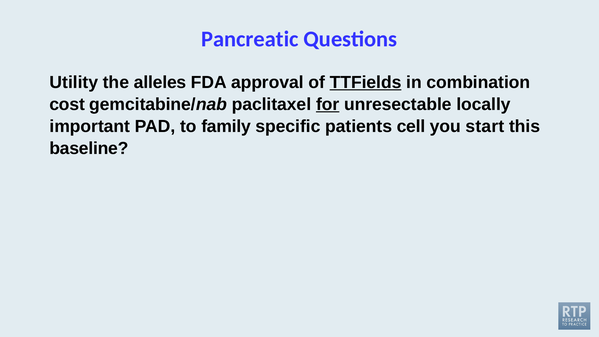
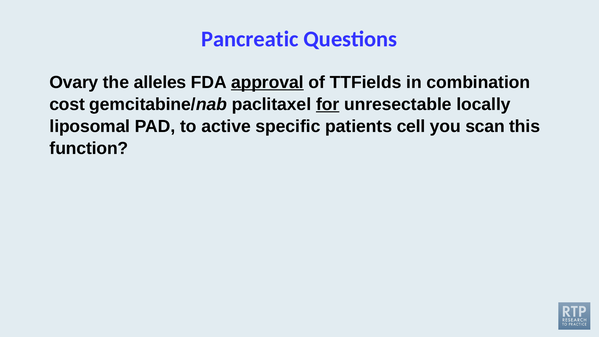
Utility: Utility -> Ovary
approval underline: none -> present
TTFields underline: present -> none
important: important -> liposomal
family: family -> active
start: start -> scan
baseline: baseline -> function
